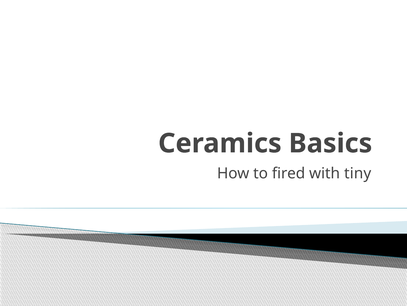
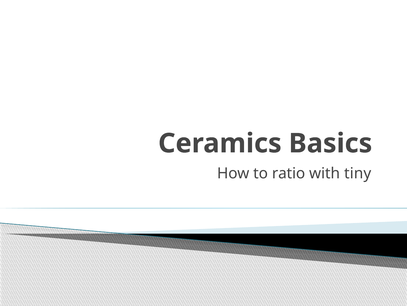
fired: fired -> ratio
